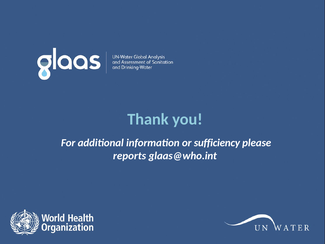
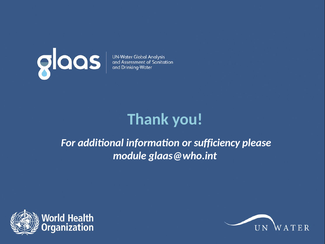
reports: reports -> module
